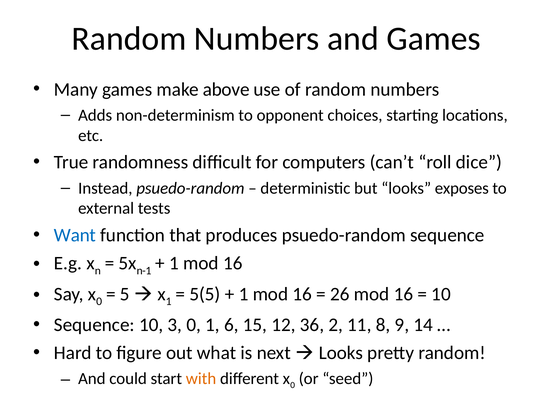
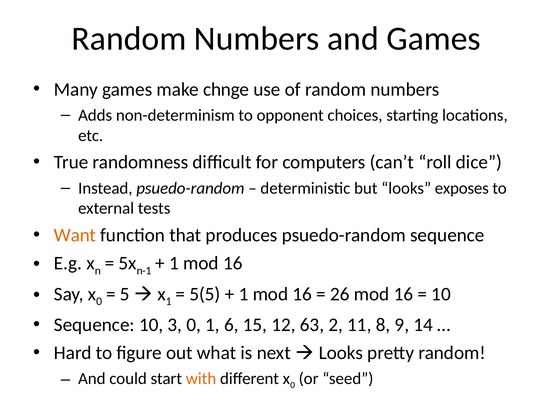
above: above -> chnge
Want colour: blue -> orange
36: 36 -> 63
